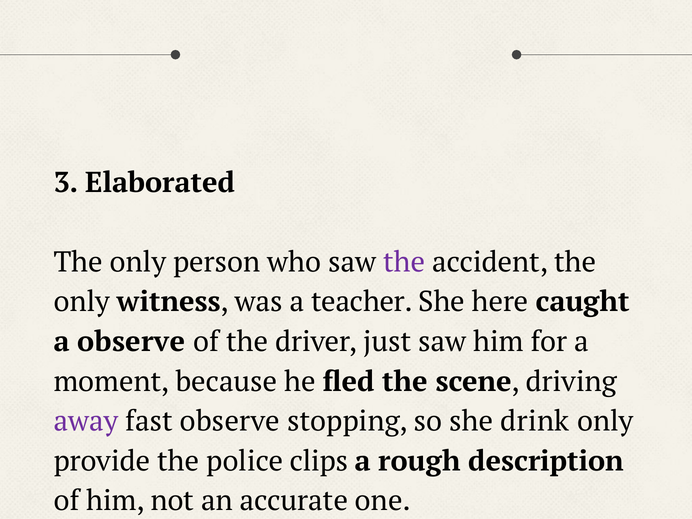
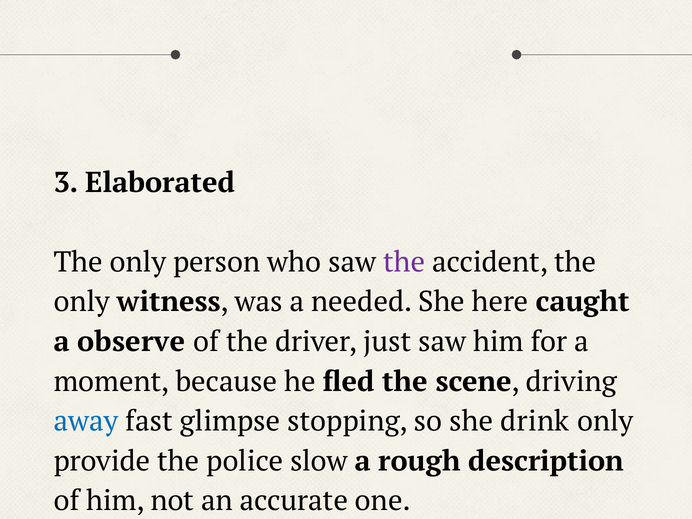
teacher: teacher -> needed
away colour: purple -> blue
fast observe: observe -> glimpse
clips: clips -> slow
